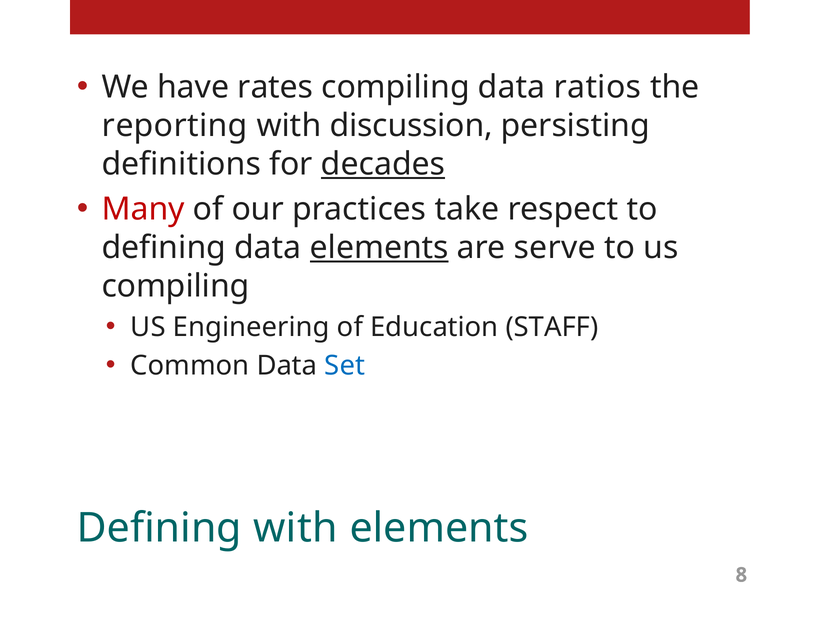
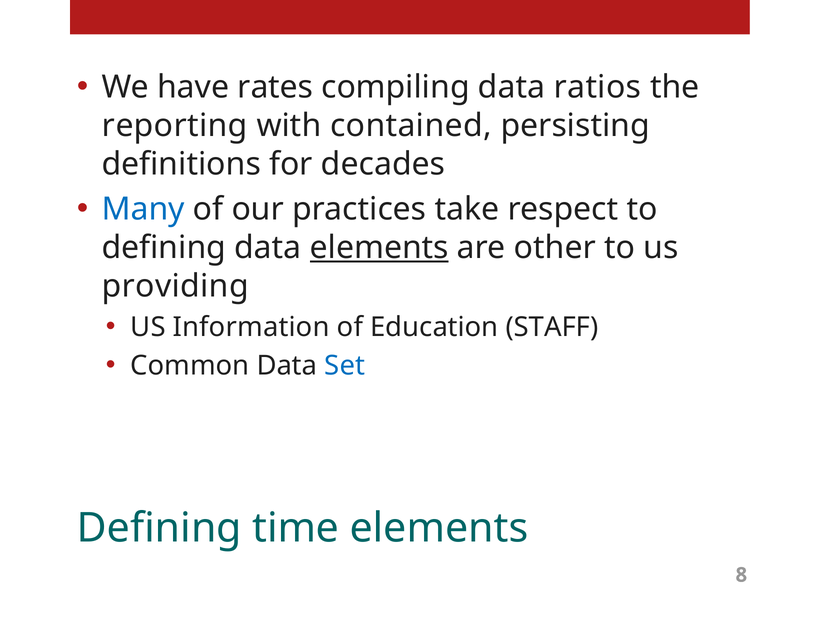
discussion: discussion -> contained
decades underline: present -> none
Many colour: red -> blue
serve: serve -> other
compiling at (176, 286): compiling -> providing
Engineering: Engineering -> Information
Defining with: with -> time
